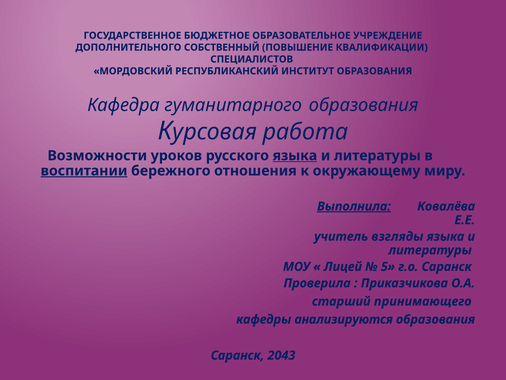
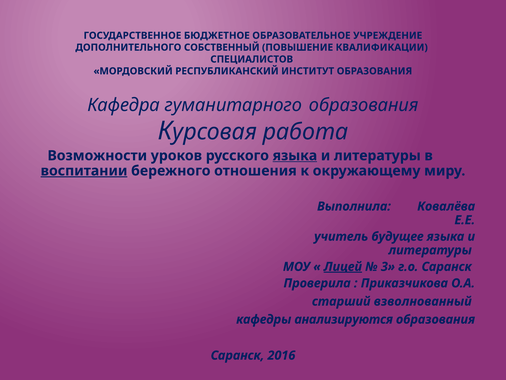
Выполнила underline: present -> none
взгляды: взгляды -> будущее
Лицей underline: none -> present
5: 5 -> 3
принимающего: принимающего -> взволнованный
2043: 2043 -> 2016
